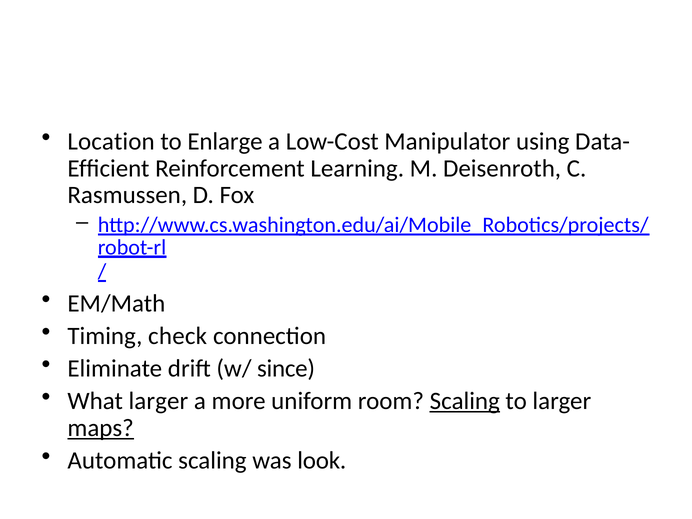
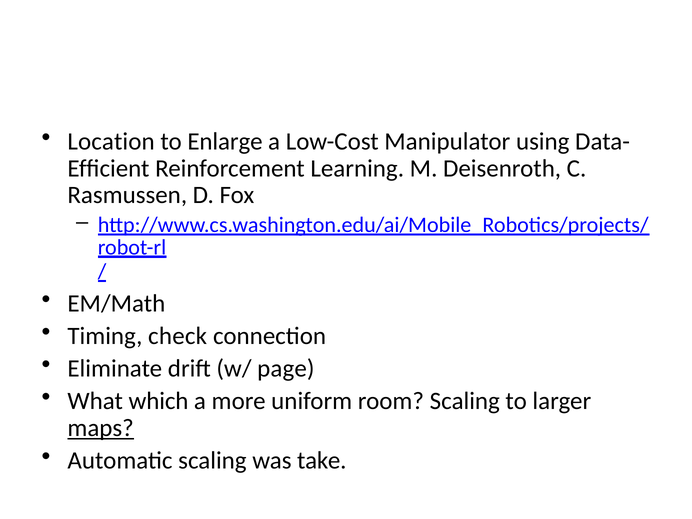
since: since -> page
What larger: larger -> which
Scaling at (465, 401) underline: present -> none
look: look -> take
